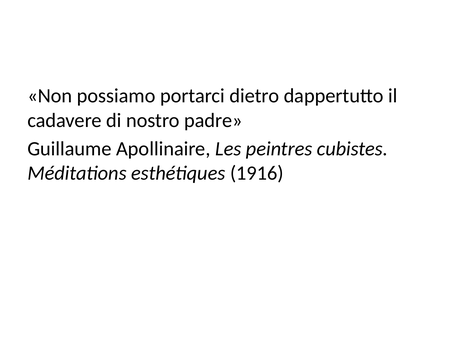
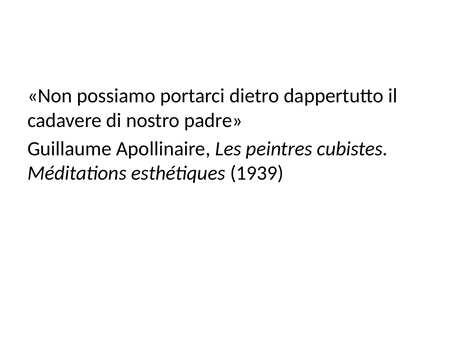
1916: 1916 -> 1939
